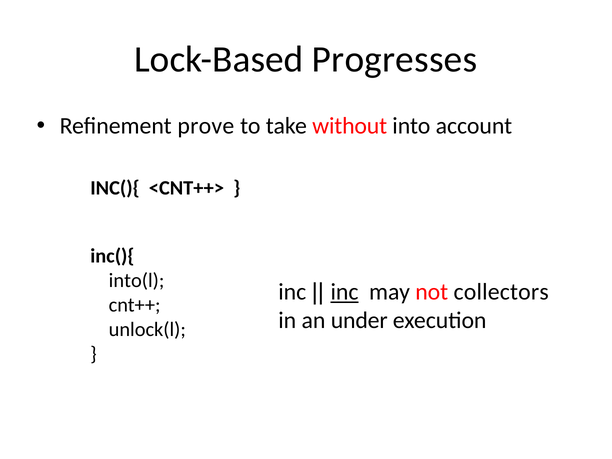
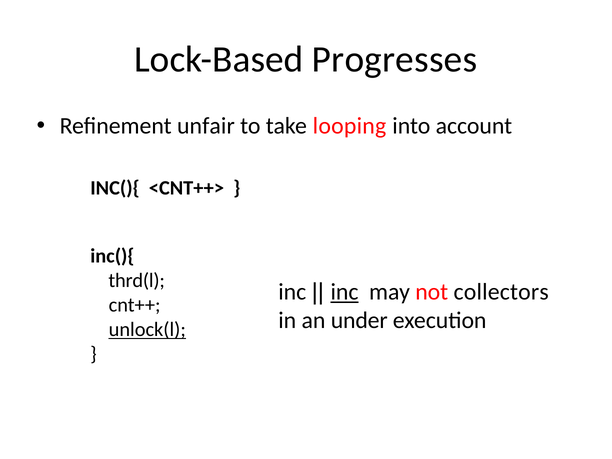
prove: prove -> unfair
without: without -> looping
into(l: into(l -> thrd(l
unlock(l underline: none -> present
